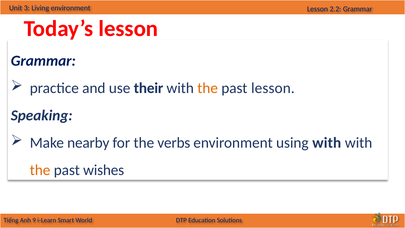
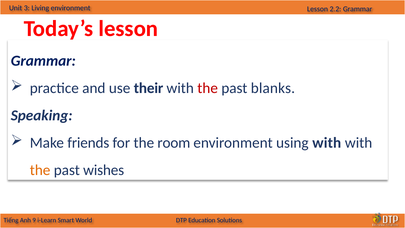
the at (208, 88) colour: orange -> red
past lesson: lesson -> blanks
nearby: nearby -> friends
verbs: verbs -> room
